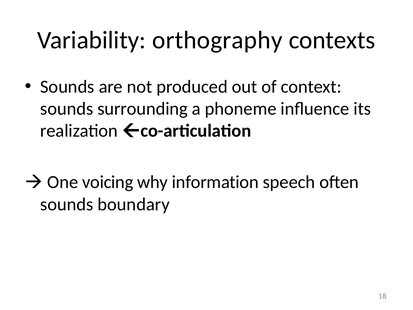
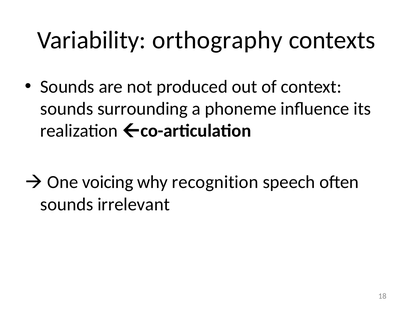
information: information -> recognition
boundary: boundary -> irrelevant
